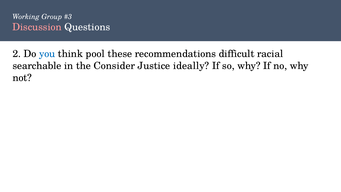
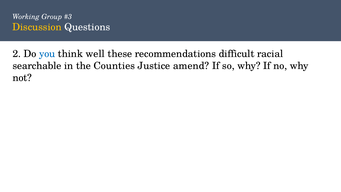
Discussion colour: pink -> yellow
pool: pool -> well
Consider: Consider -> Counties
ideally: ideally -> amend
